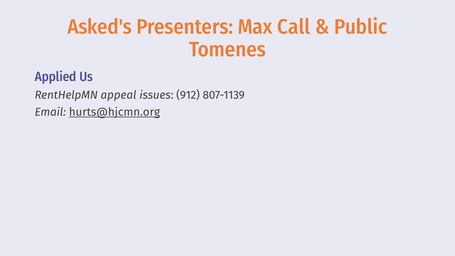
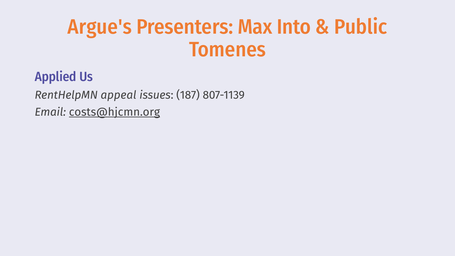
Asked's: Asked's -> Argue's
Call: Call -> Into
912: 912 -> 187
hurts@hjcmn.org: hurts@hjcmn.org -> costs@hjcmn.org
